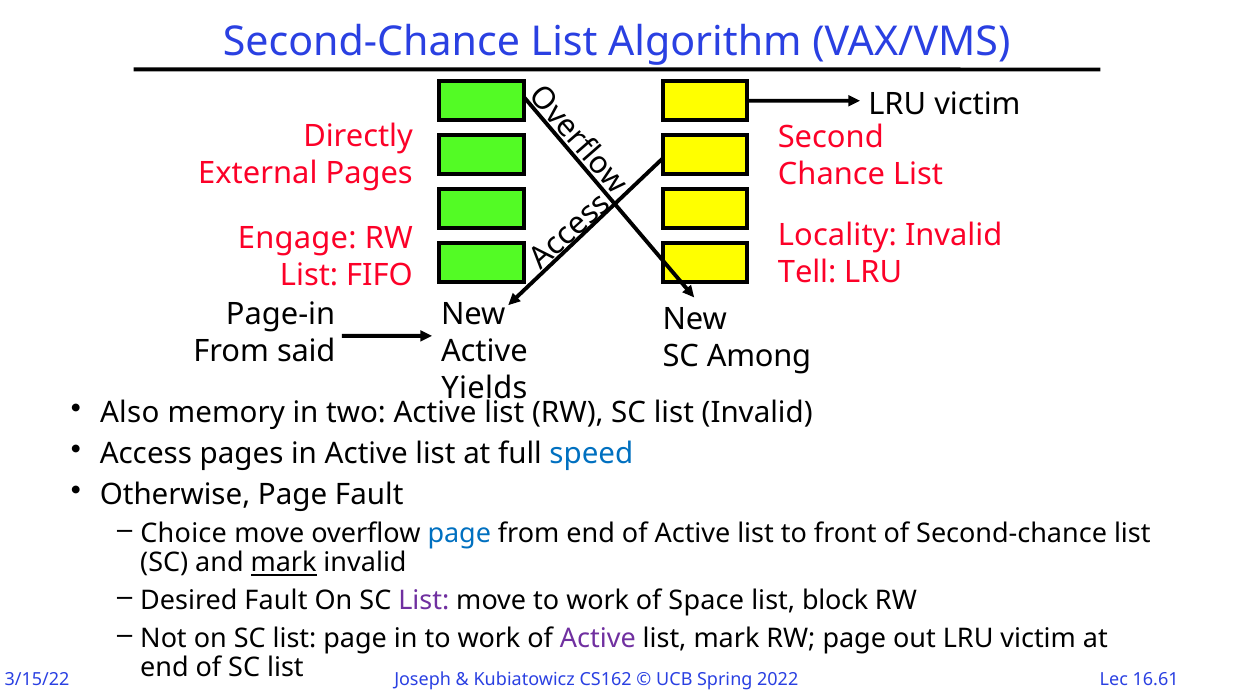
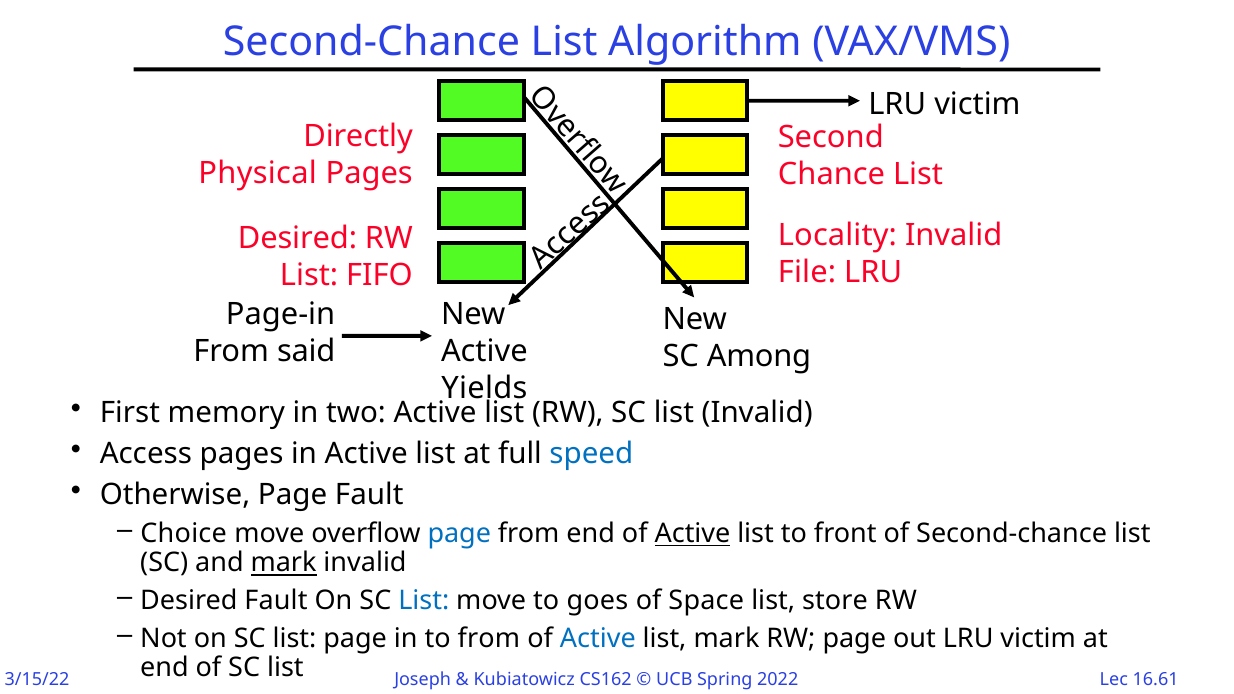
External: External -> Physical
Engage at (297, 238): Engage -> Desired
Tell: Tell -> File
Also: Also -> First
Active at (692, 534) underline: none -> present
List at (424, 601) colour: purple -> blue
move to work: work -> goes
block: block -> store
in to work: work -> from
Active at (598, 638) colour: purple -> blue
